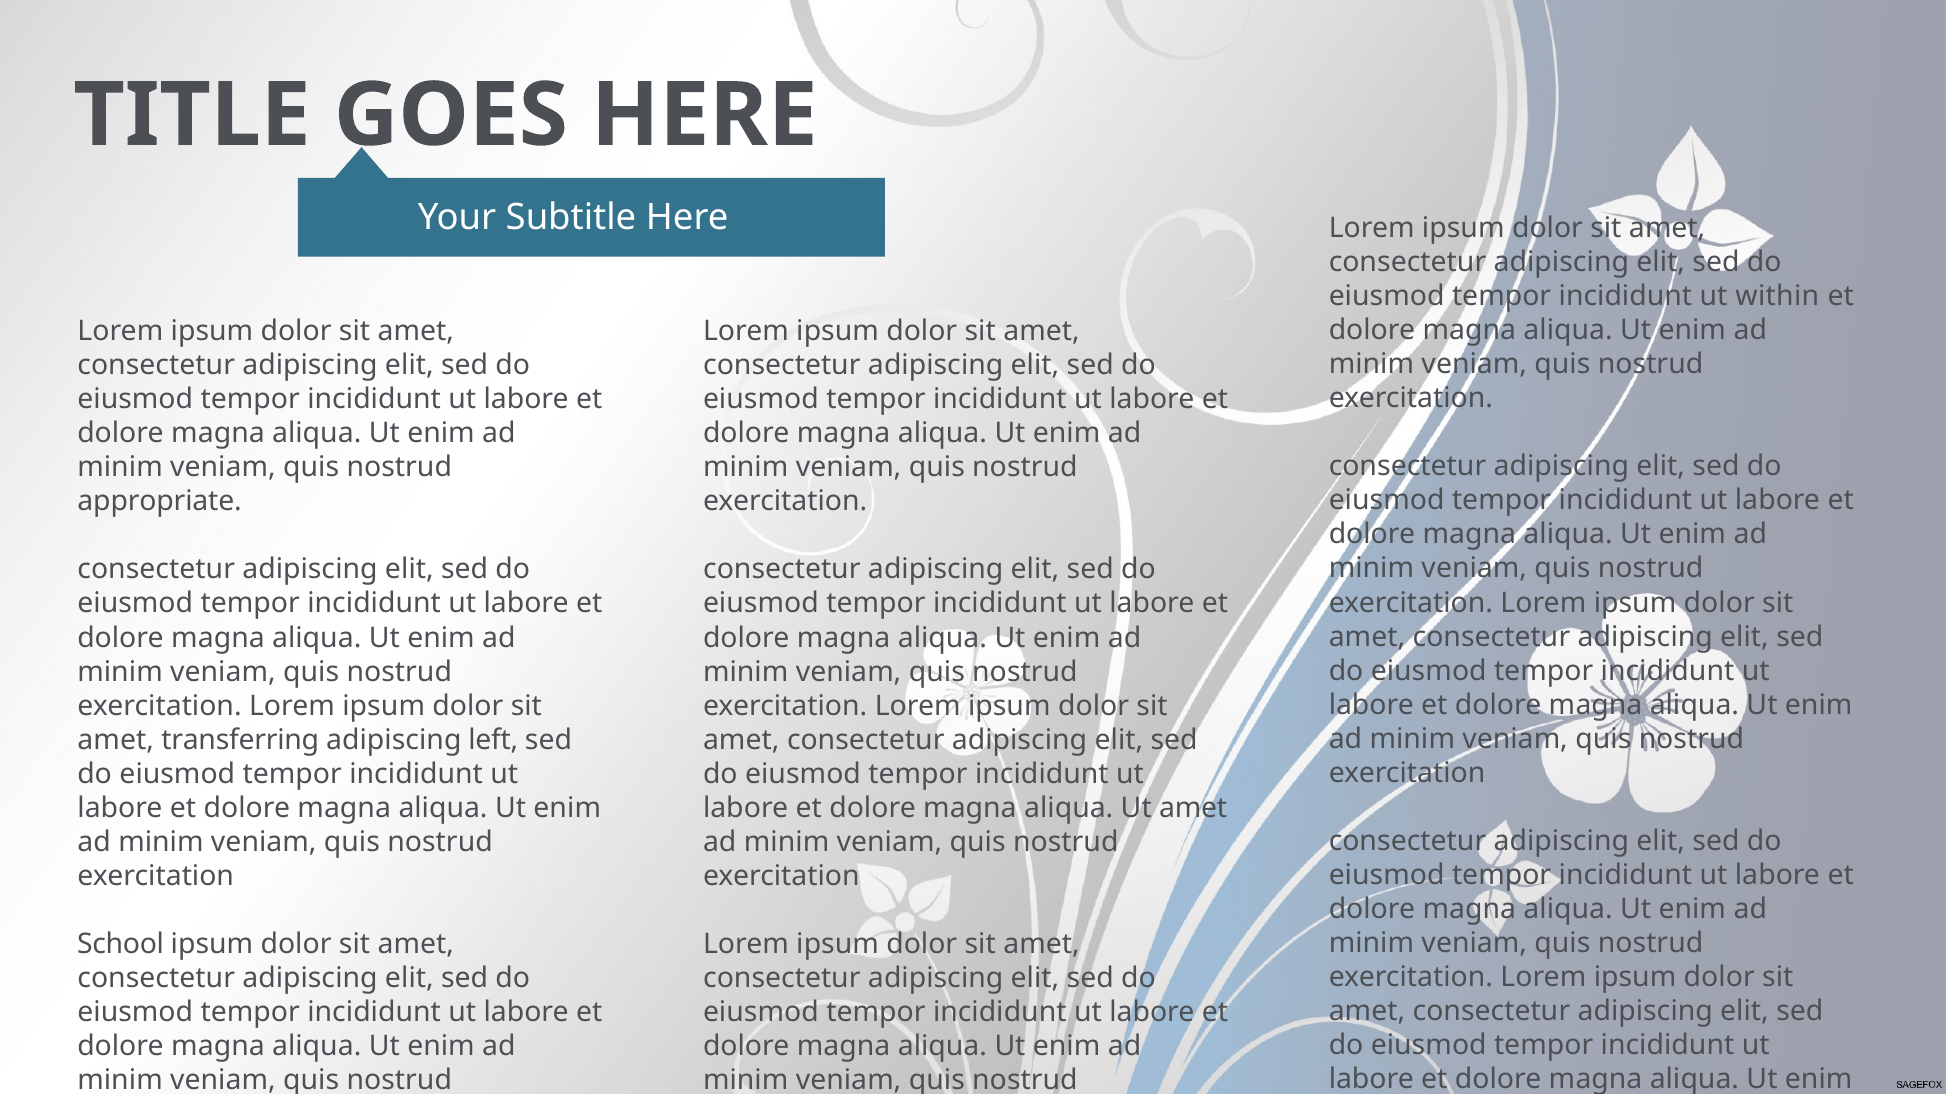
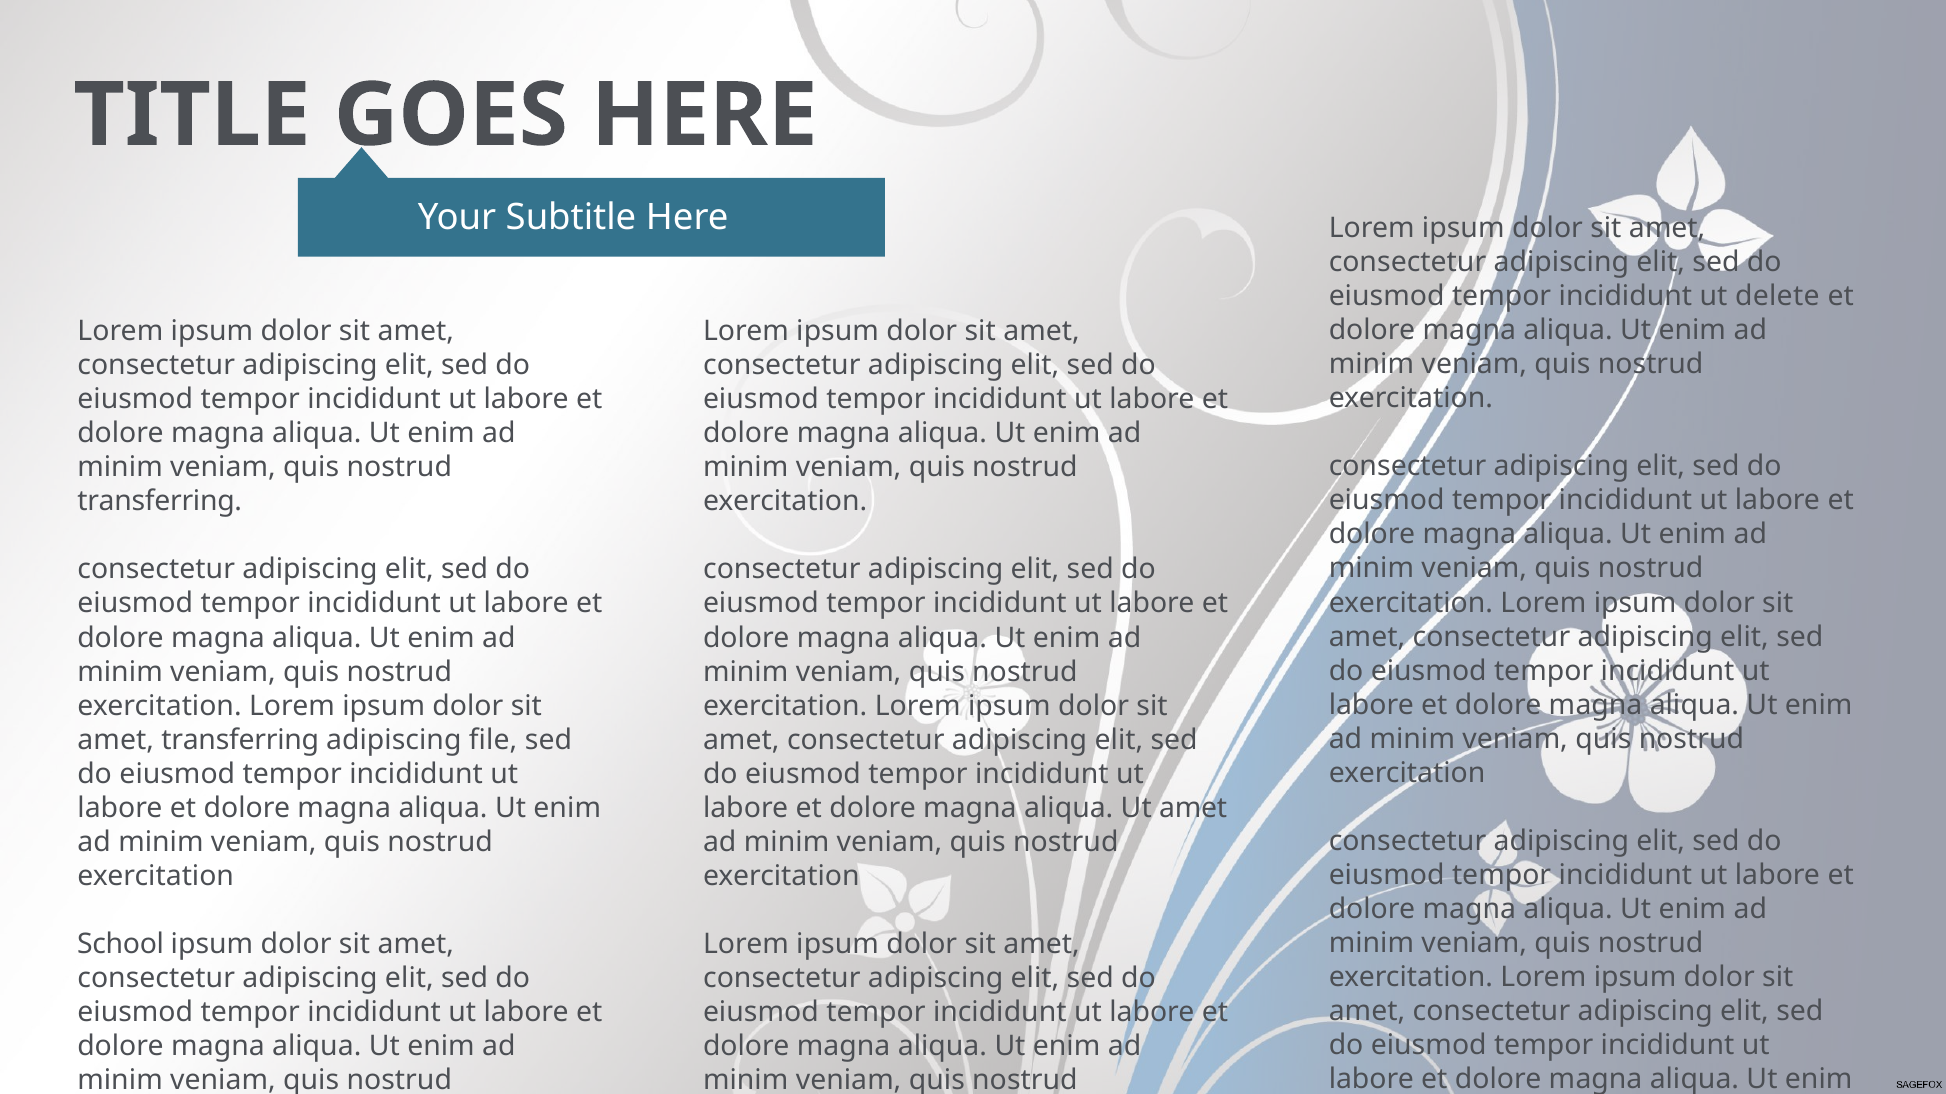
within: within -> delete
appropriate at (160, 502): appropriate -> transferring
left: left -> file
